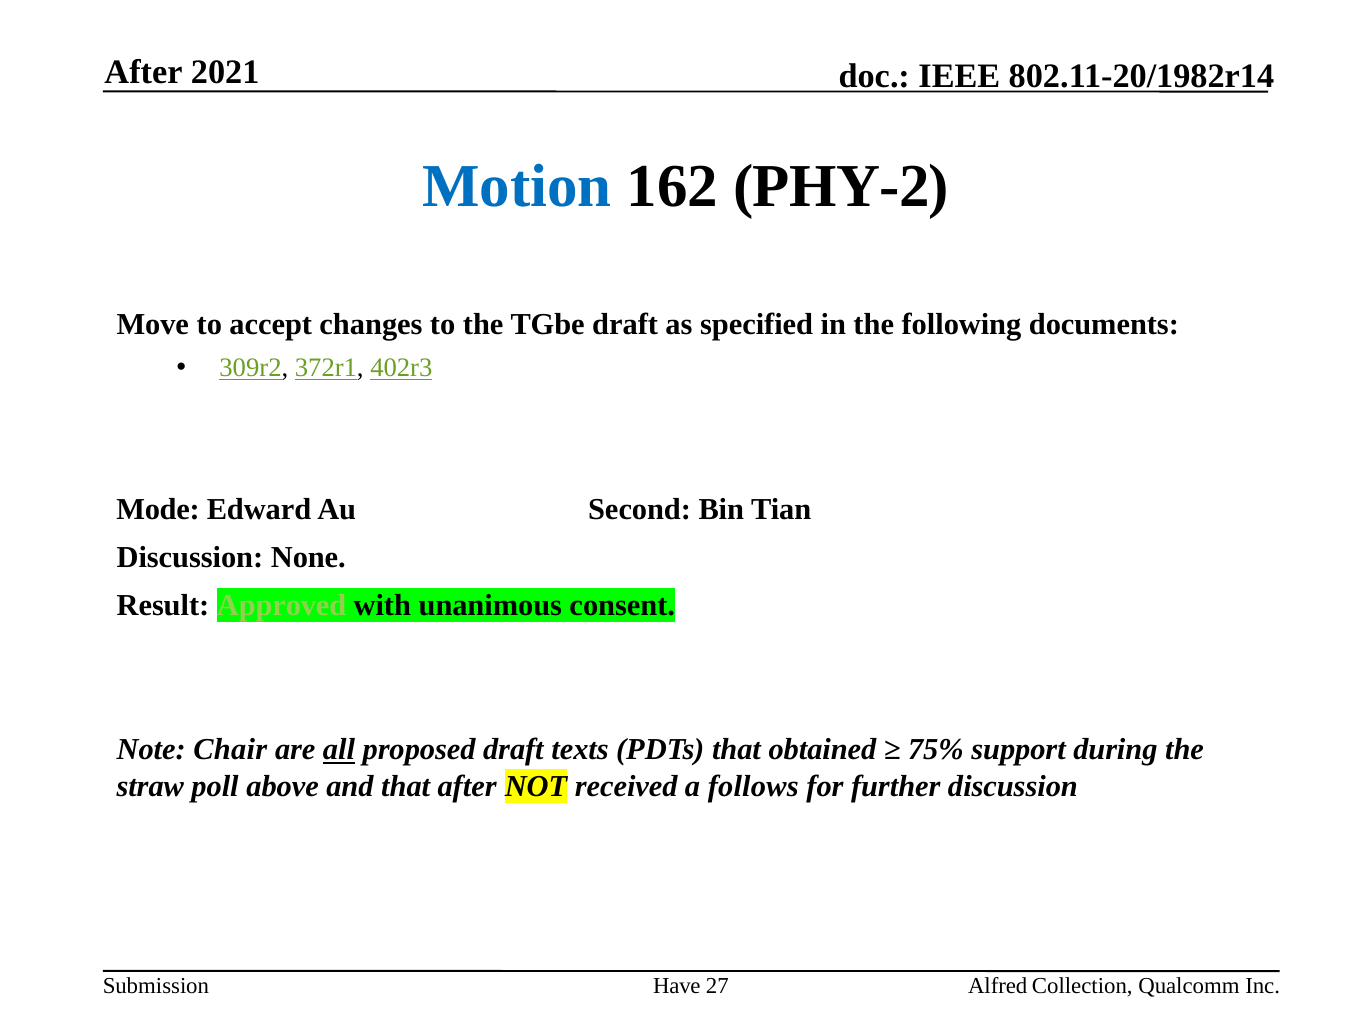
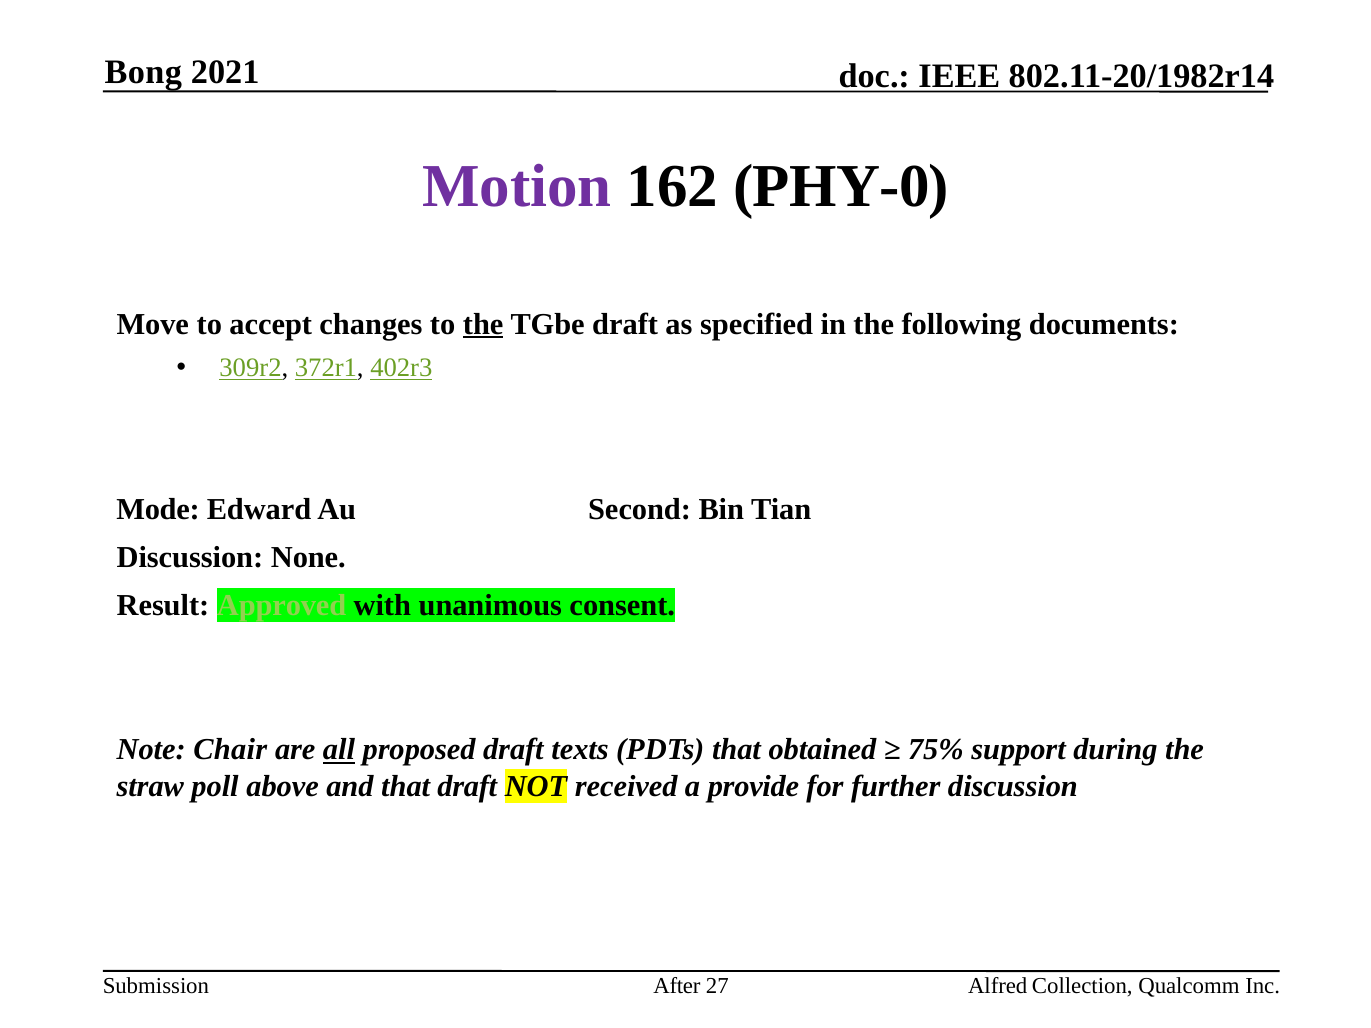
After at (143, 73): After -> Bong
Motion colour: blue -> purple
PHY-2: PHY-2 -> PHY-0
the at (483, 324) underline: none -> present
that after: after -> draft
follows: follows -> provide
Have: Have -> After
